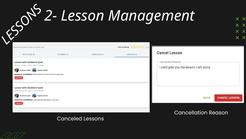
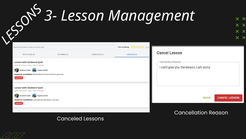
2-: 2- -> 3-
